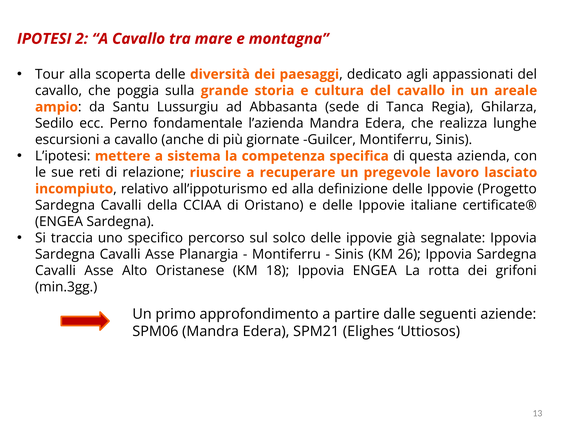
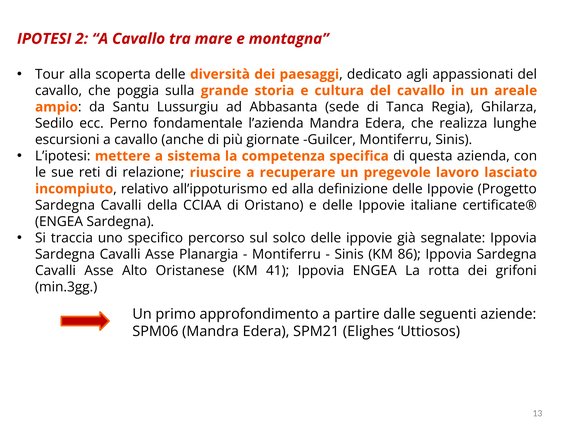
26: 26 -> 86
18: 18 -> 41
